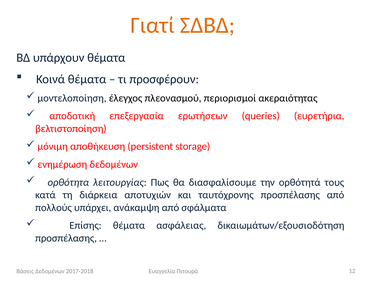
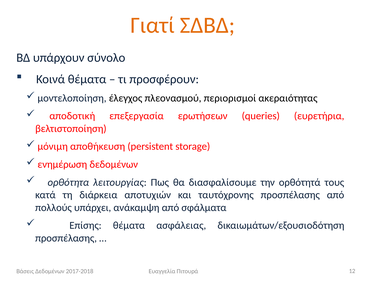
υπάρχουν θέματα: θέματα -> σύνολο
